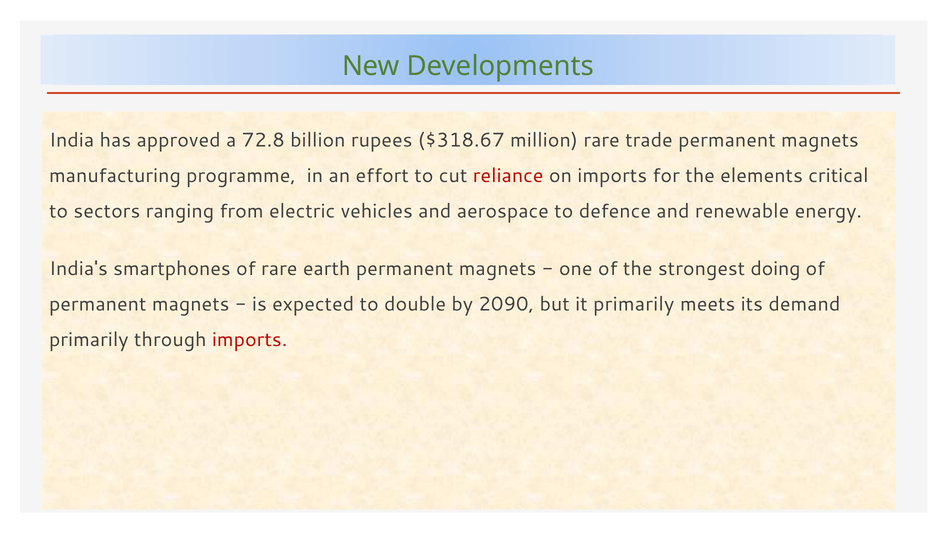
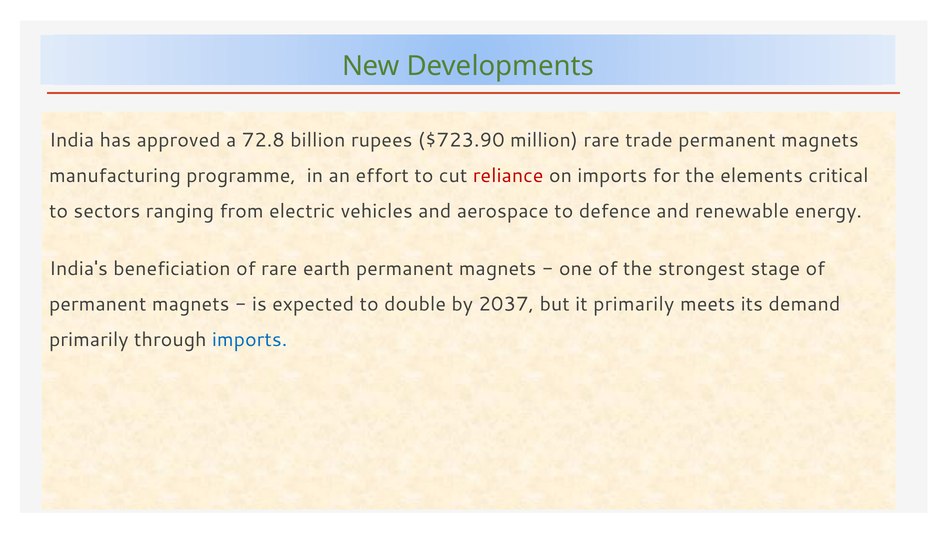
$318.67: $318.67 -> $723.90
smartphones: smartphones -> beneficiation
doing: doing -> stage
2090: 2090 -> 2037
imports at (250, 340) colour: red -> blue
